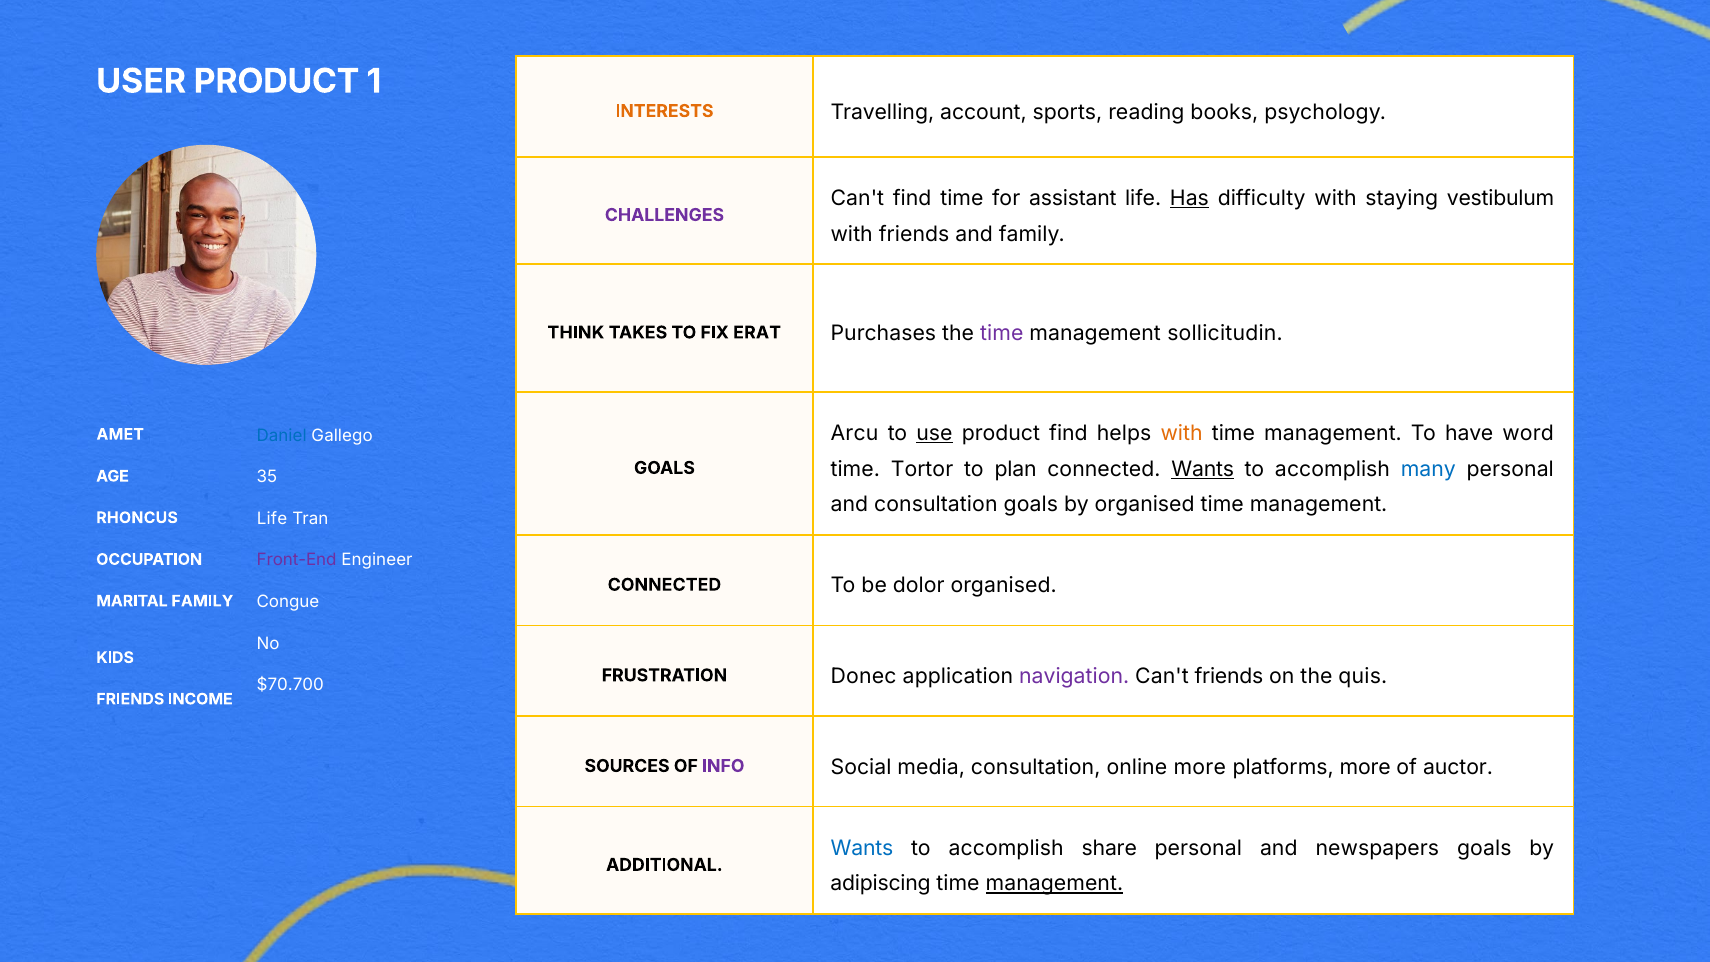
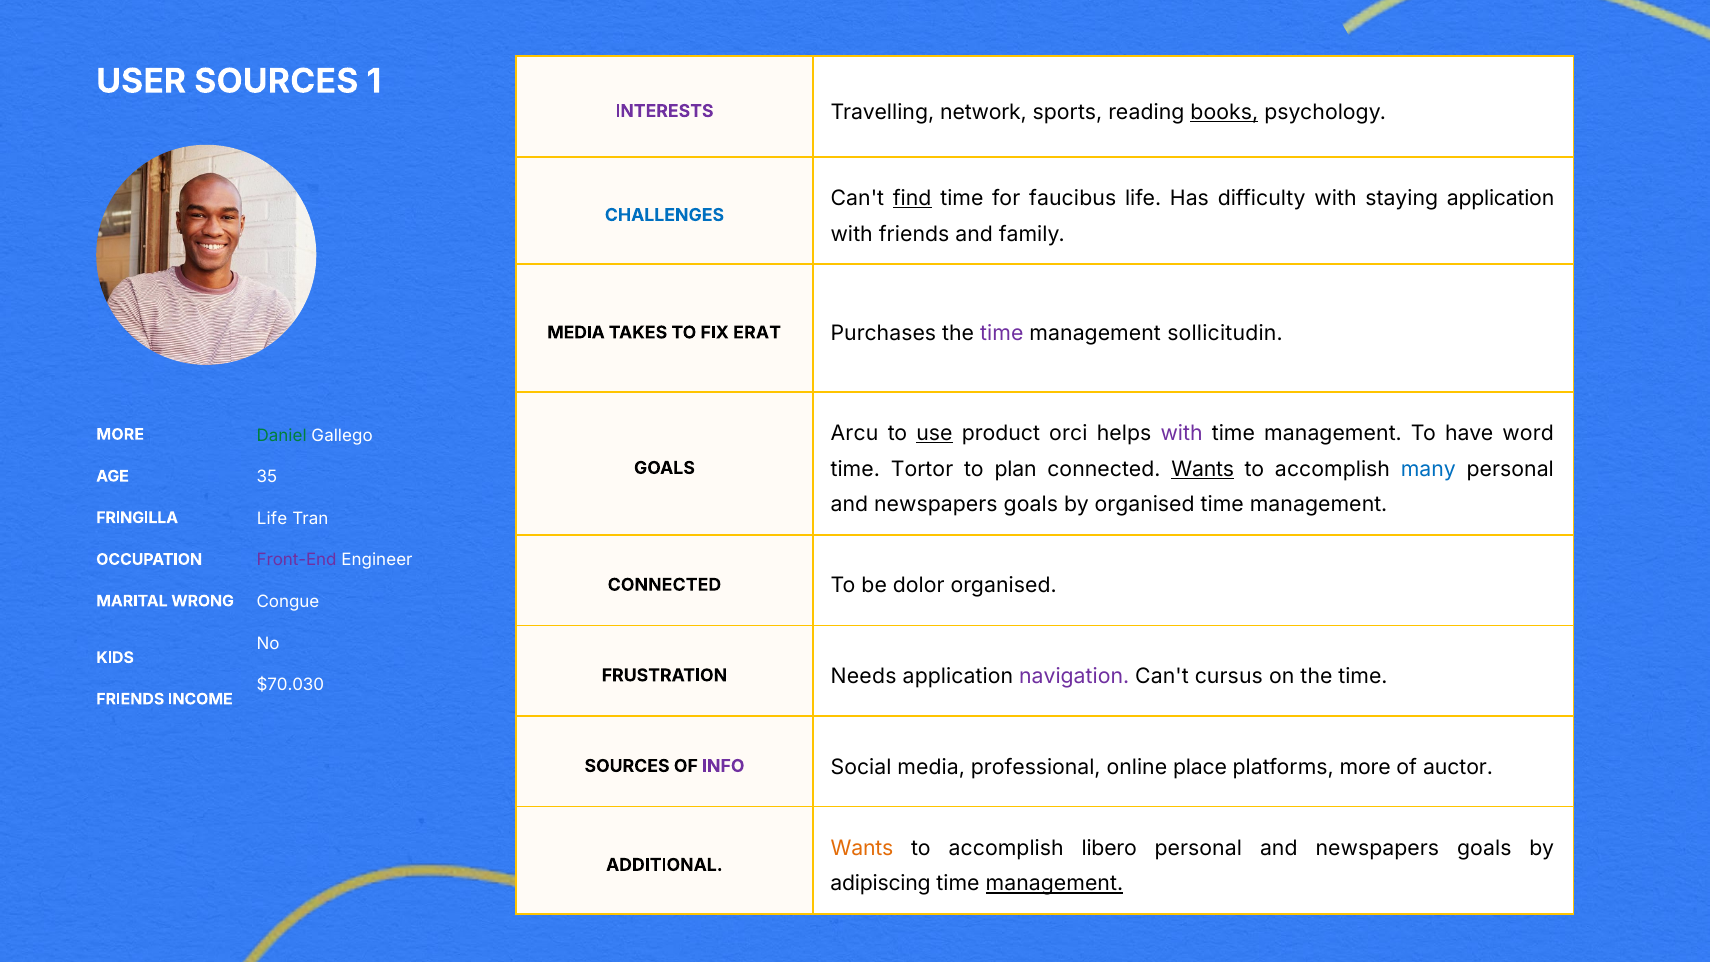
USER PRODUCT: PRODUCT -> SOURCES
INTERESTS colour: orange -> purple
account: account -> network
books underline: none -> present
find at (912, 198) underline: none -> present
assistant: assistant -> faucibus
Has underline: present -> none
staying vestibulum: vestibulum -> application
CHALLENGES colour: purple -> blue
THINK at (576, 333): THINK -> MEDIA
product find: find -> orci
with at (1182, 433) colour: orange -> purple
AMET at (120, 434): AMET -> MORE
Daniel colour: blue -> green
consultation at (936, 505): consultation -> newspapers
RHONCUS: RHONCUS -> FRINGILLA
MARITAL FAMILY: FAMILY -> WRONG
Donec: Donec -> Needs
Can't friends: friends -> cursus
on the quis: quis -> time
$70.700: $70.700 -> $70.030
media consultation: consultation -> professional
online more: more -> place
Wants at (862, 848) colour: blue -> orange
share: share -> libero
